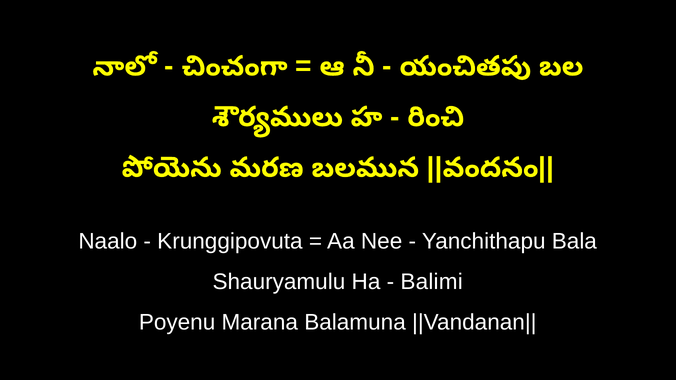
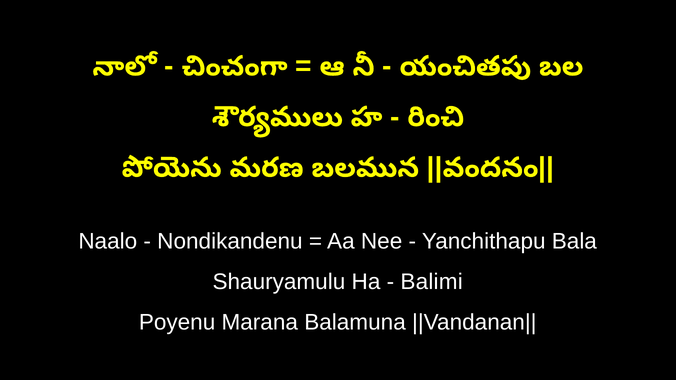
Krunggipovuta: Krunggipovuta -> Nondikandenu
